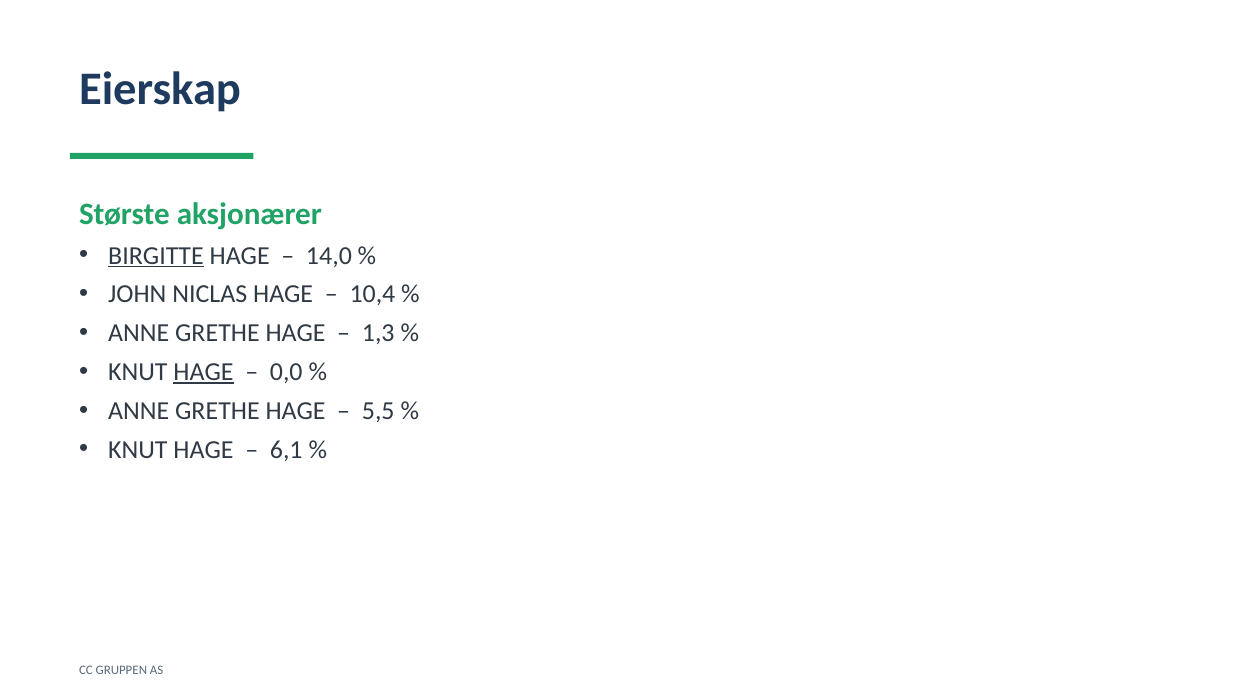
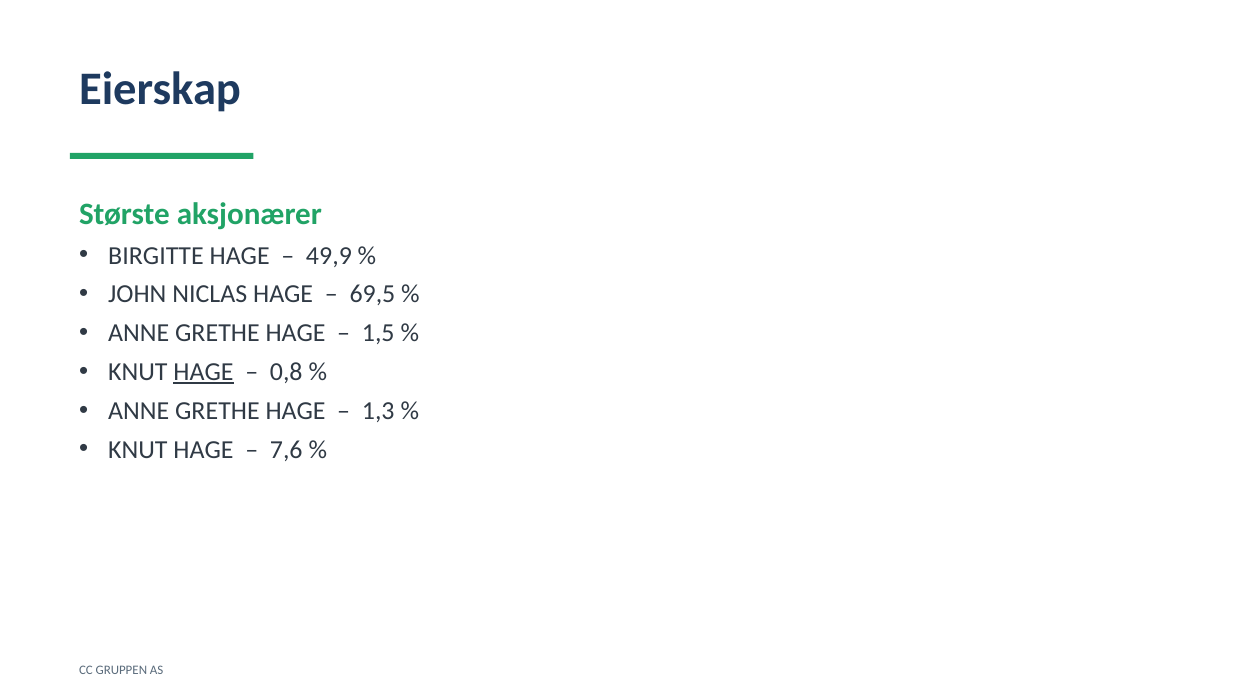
BIRGITTE underline: present -> none
14,0: 14,0 -> 49,9
10,4: 10,4 -> 69,5
1,3: 1,3 -> 1,5
0,0: 0,0 -> 0,8
5,5: 5,5 -> 1,3
6,1: 6,1 -> 7,6
